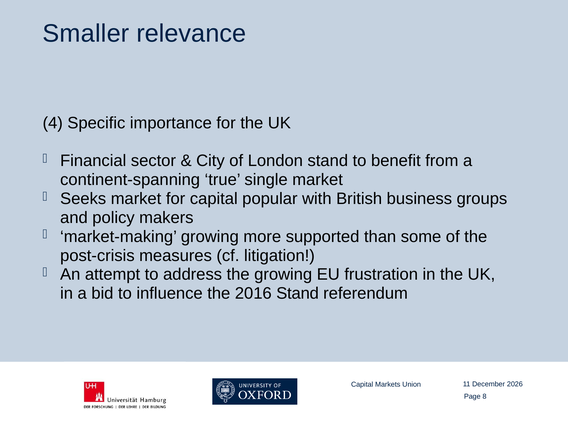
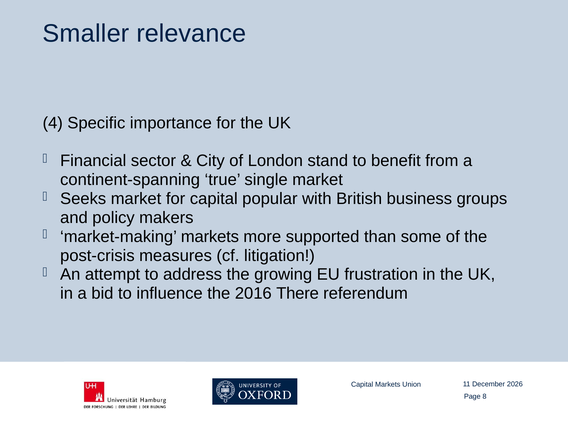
market-making growing: growing -> markets
2016 Stand: Stand -> There
